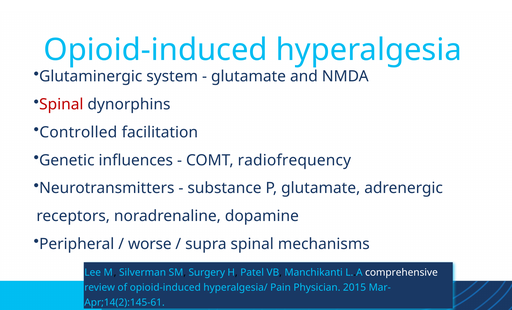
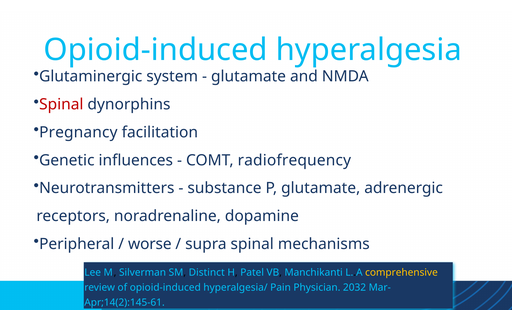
Controlled: Controlled -> Pregnancy
Surgery: Surgery -> Distinct
comprehensive colour: white -> yellow
2015: 2015 -> 2032
